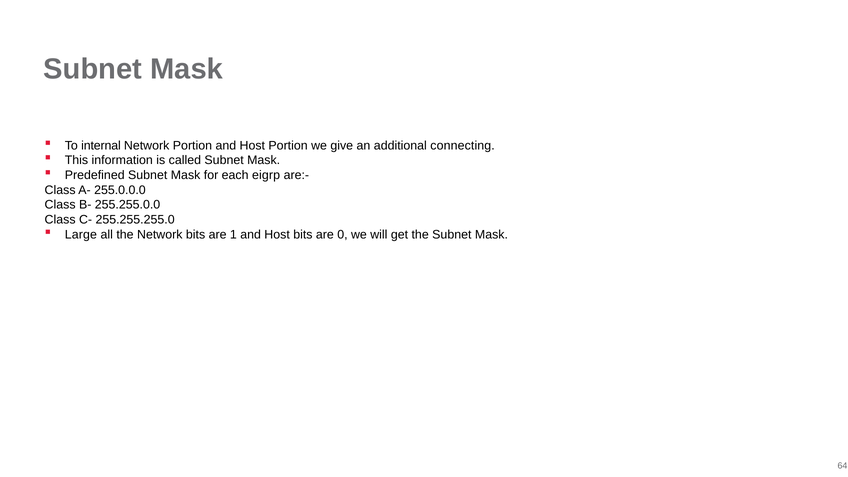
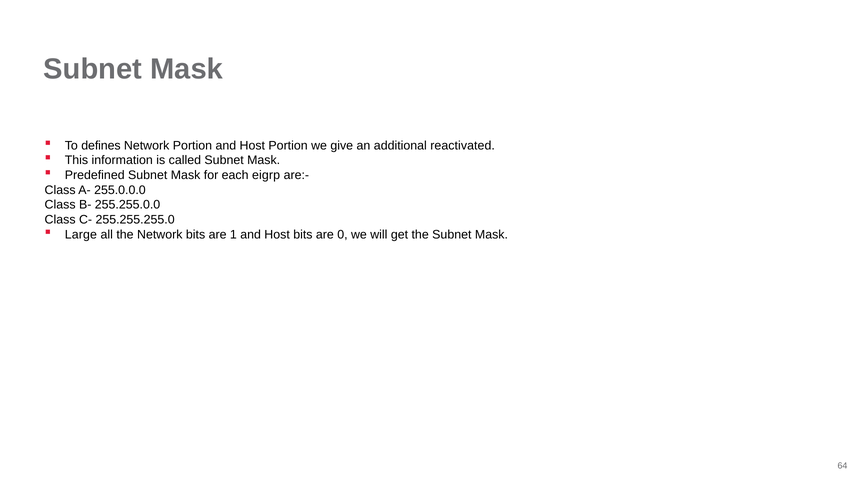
internal: internal -> defines
connecting: connecting -> reactivated
